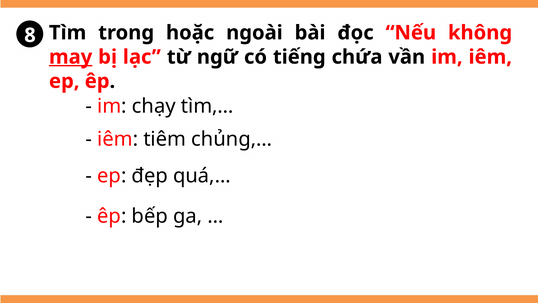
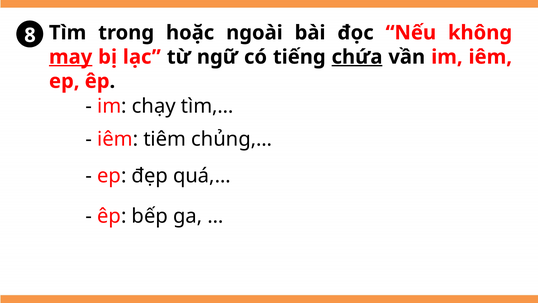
chứa underline: none -> present
